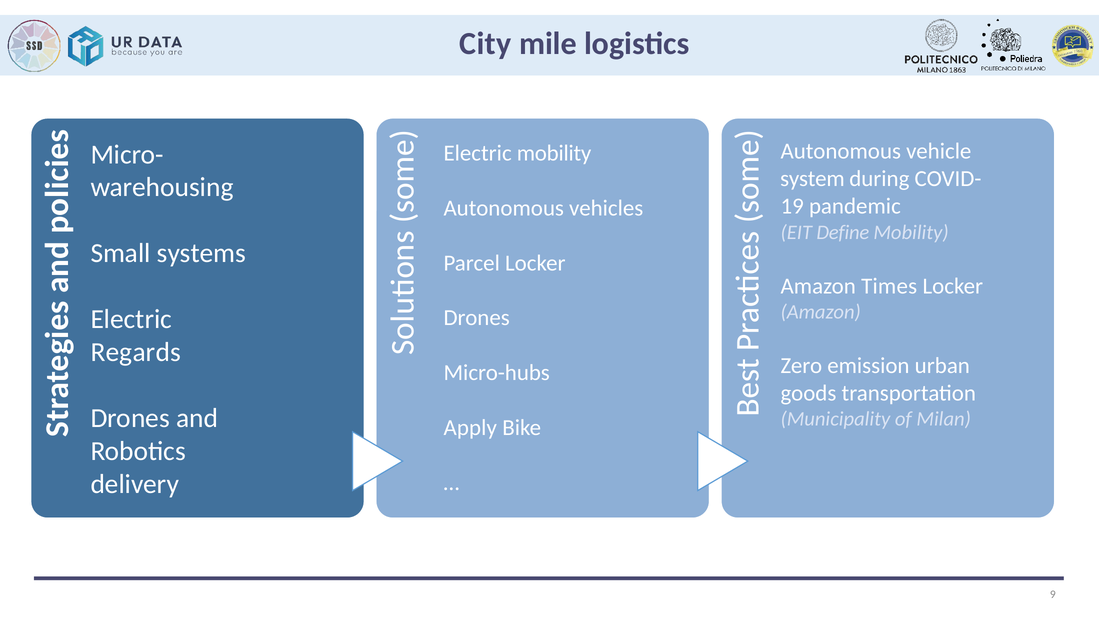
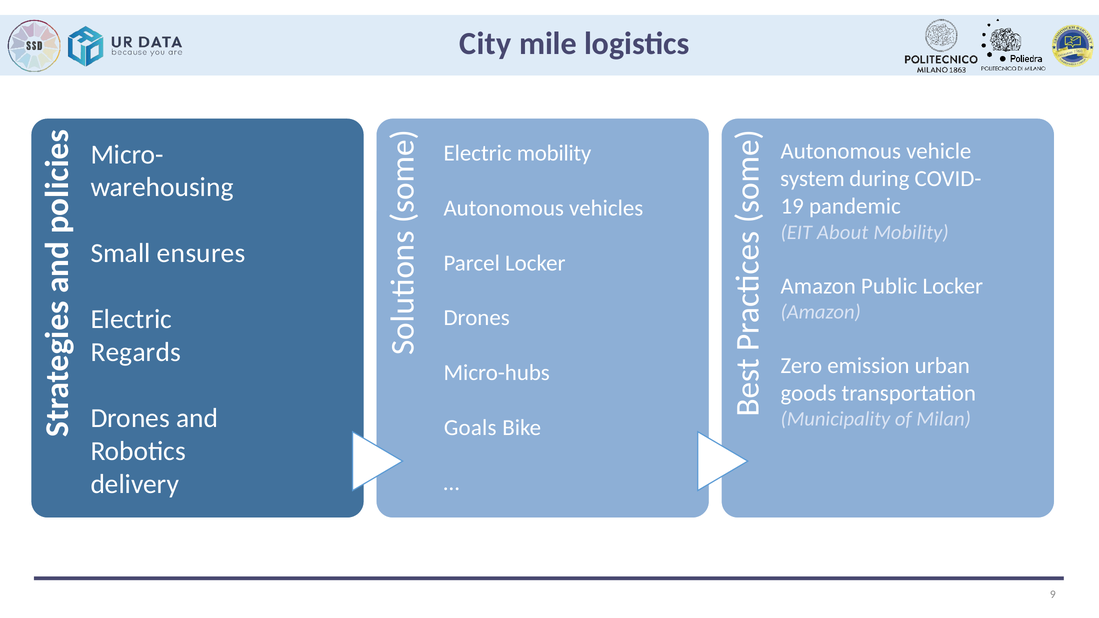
Define: Define -> About
systems: systems -> ensures
Times: Times -> Public
Apply: Apply -> Goals
